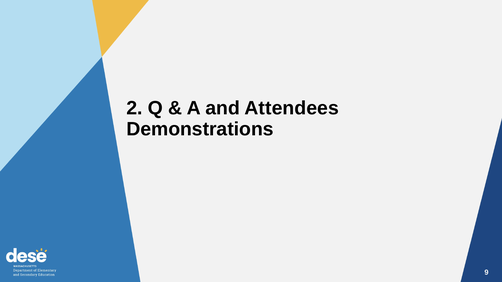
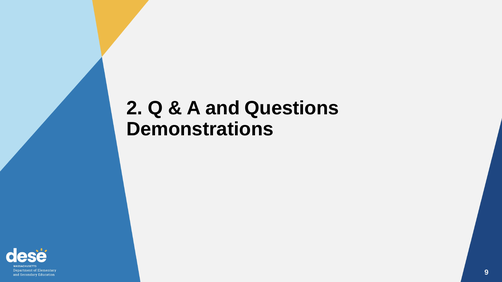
Attendees: Attendees -> Questions
